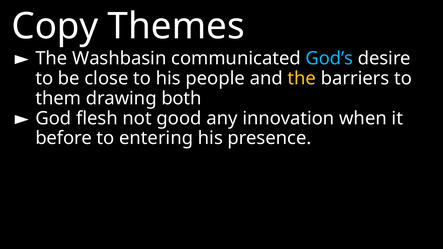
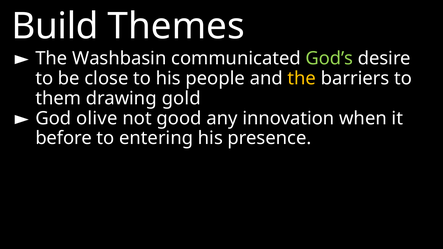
Copy: Copy -> Build
God’s colour: light blue -> light green
both: both -> gold
flesh: flesh -> olive
